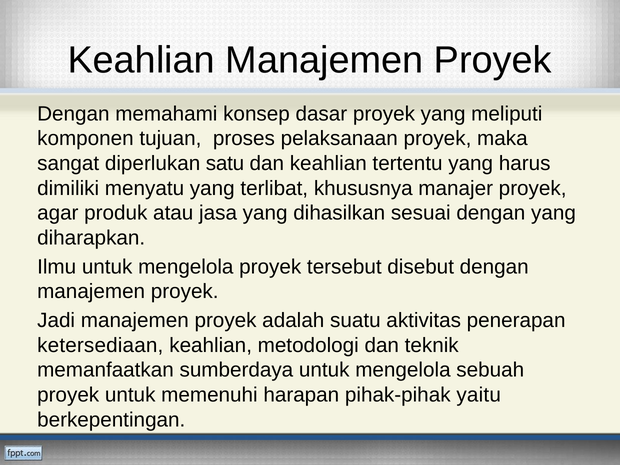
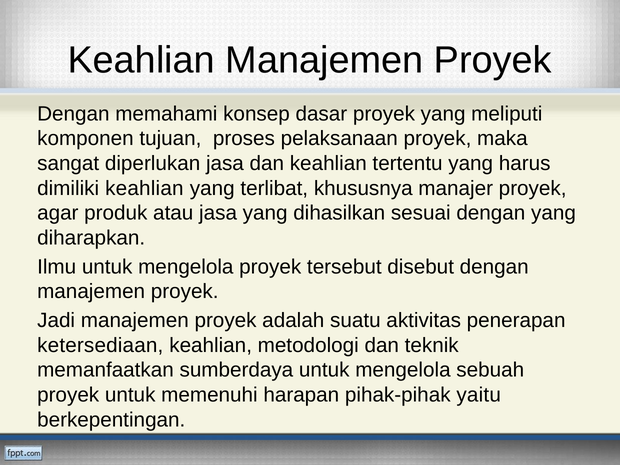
diperlukan satu: satu -> jasa
dimiliki menyatu: menyatu -> keahlian
